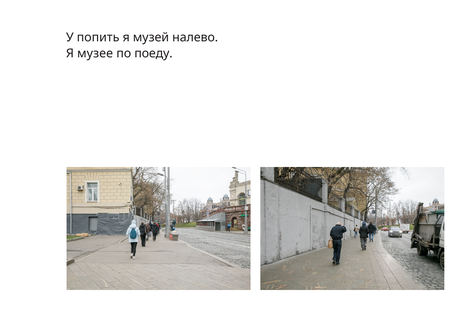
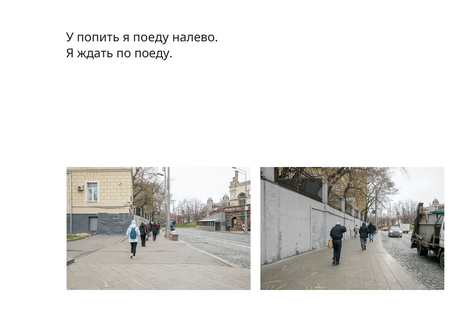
я музей: музей -> поеду
музее: музее -> ждать
